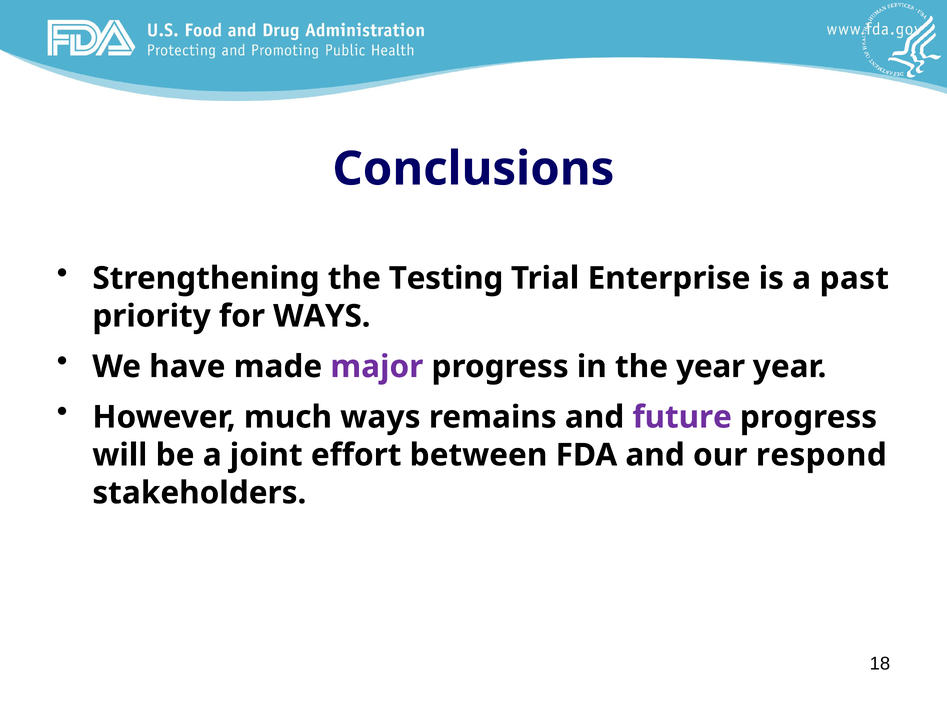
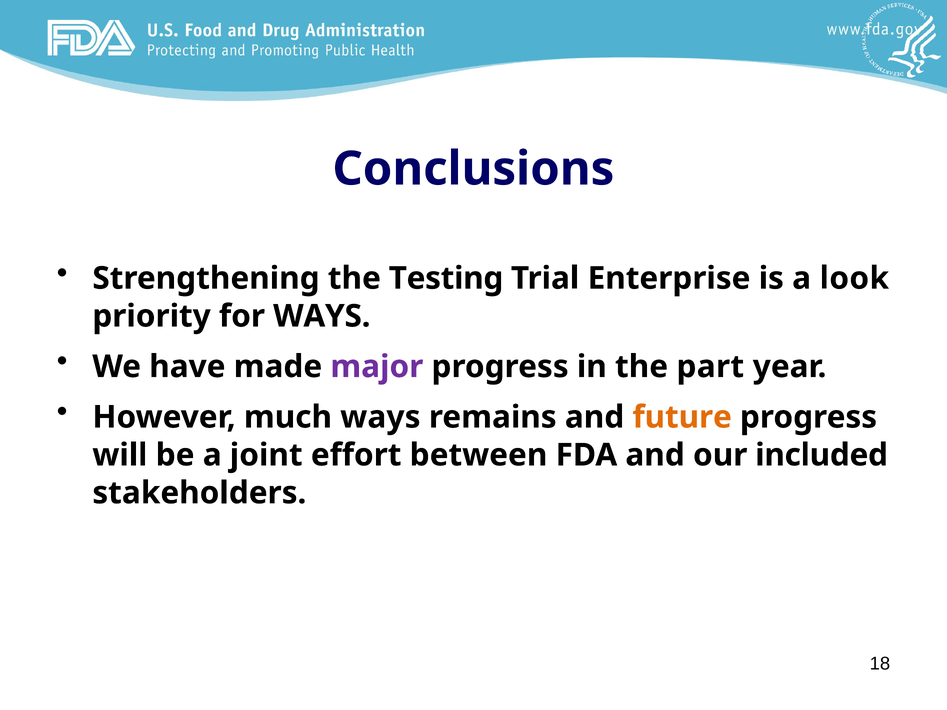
past: past -> look
the year: year -> part
future colour: purple -> orange
respond: respond -> included
